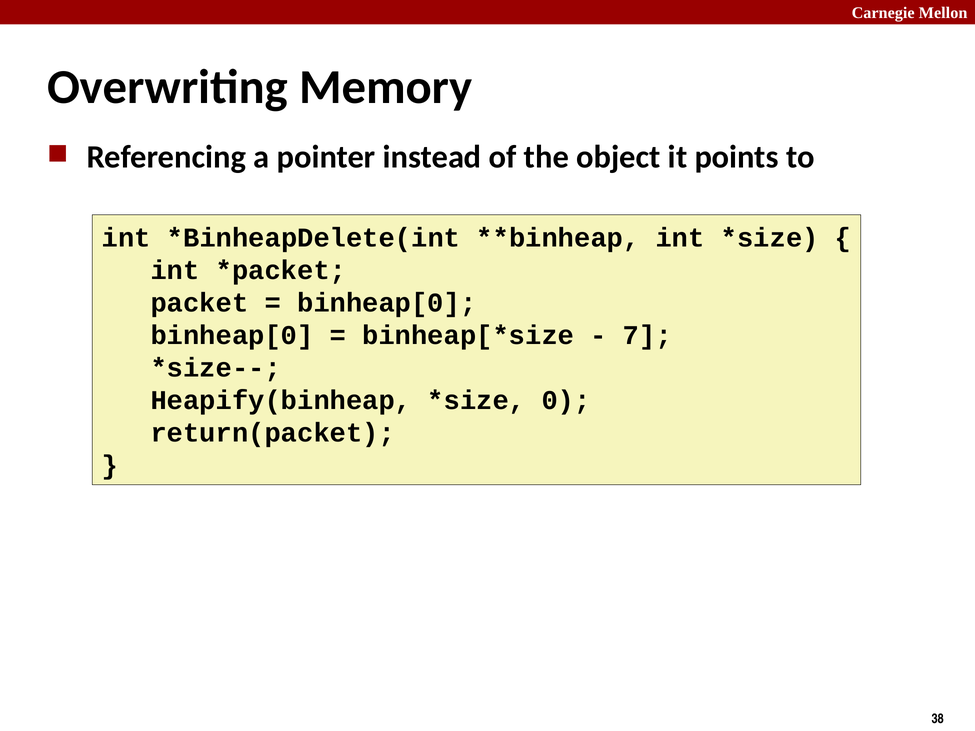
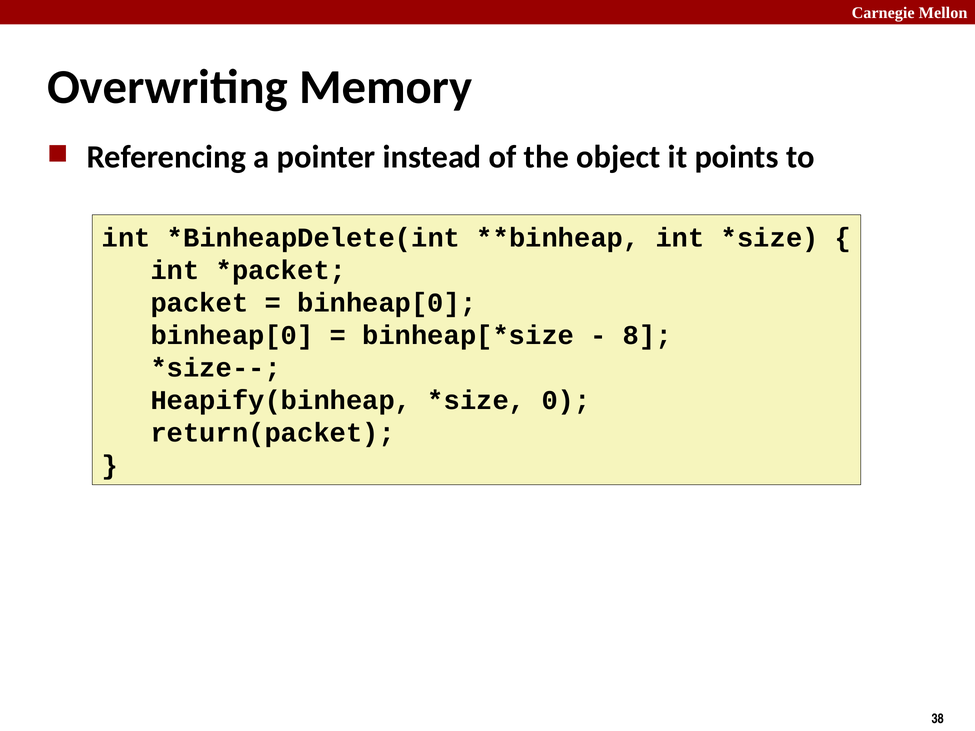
7: 7 -> 8
